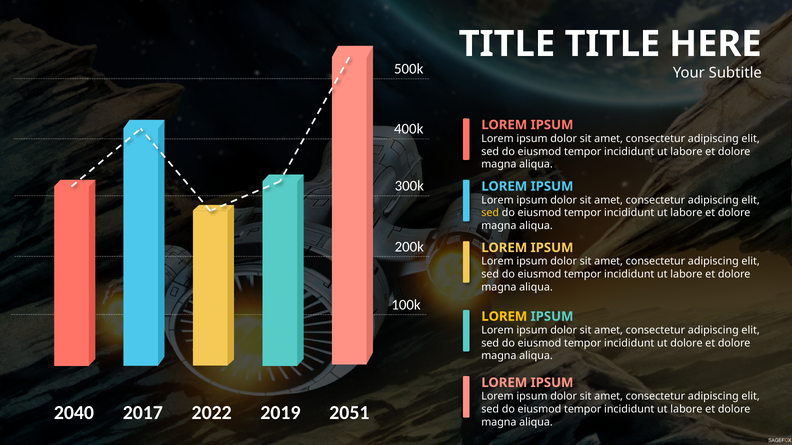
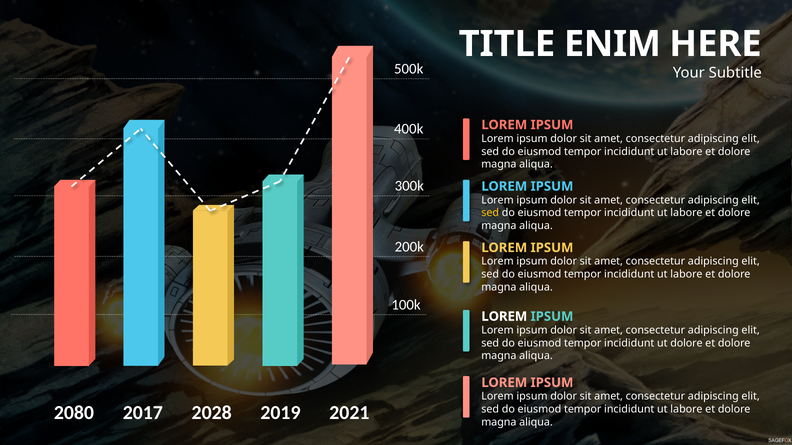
TITLE TITLE: TITLE -> ENIM
LOREM at (504, 317) colour: yellow -> white
2040: 2040 -> 2080
2022: 2022 -> 2028
2051: 2051 -> 2021
